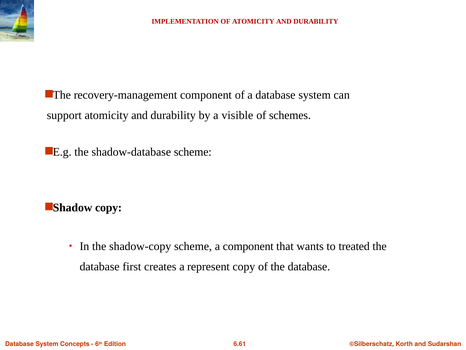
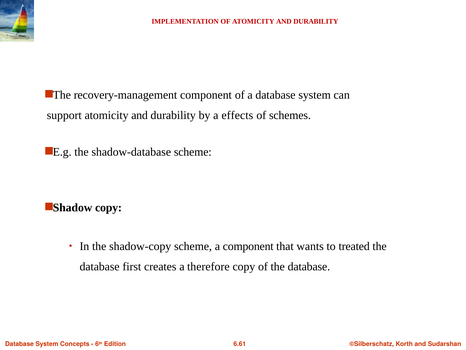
visible: visible -> effects
represent: represent -> therefore
